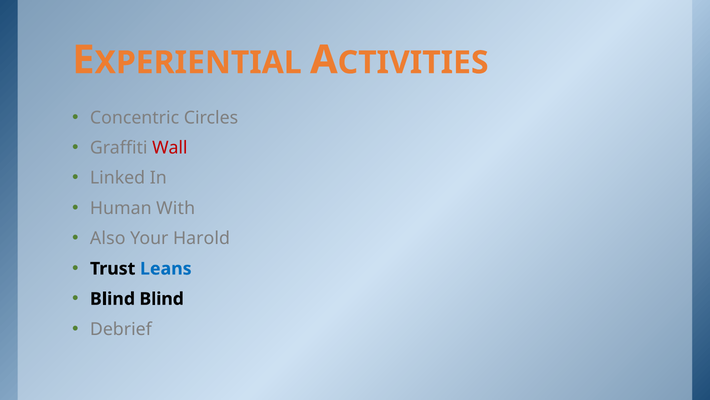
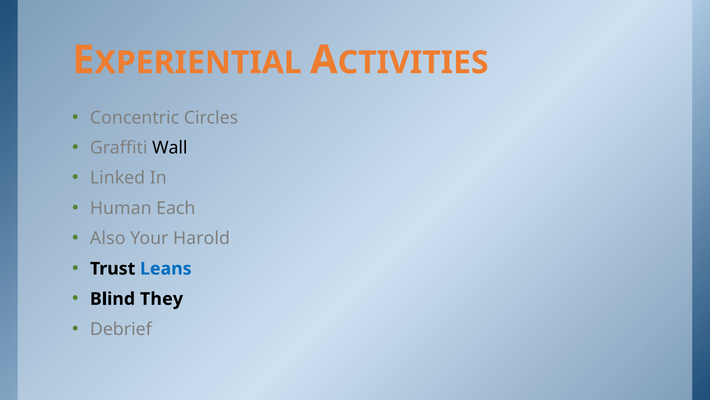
Wall colour: red -> black
With: With -> Each
Blind Blind: Blind -> They
